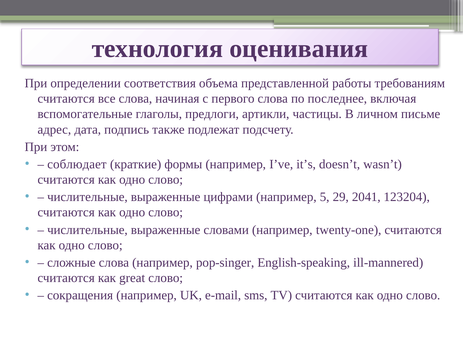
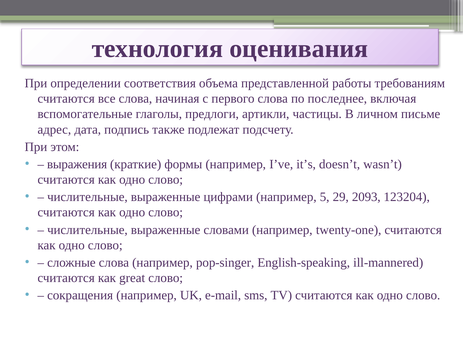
соблюдает: соблюдает -> выражения
2041: 2041 -> 2093
